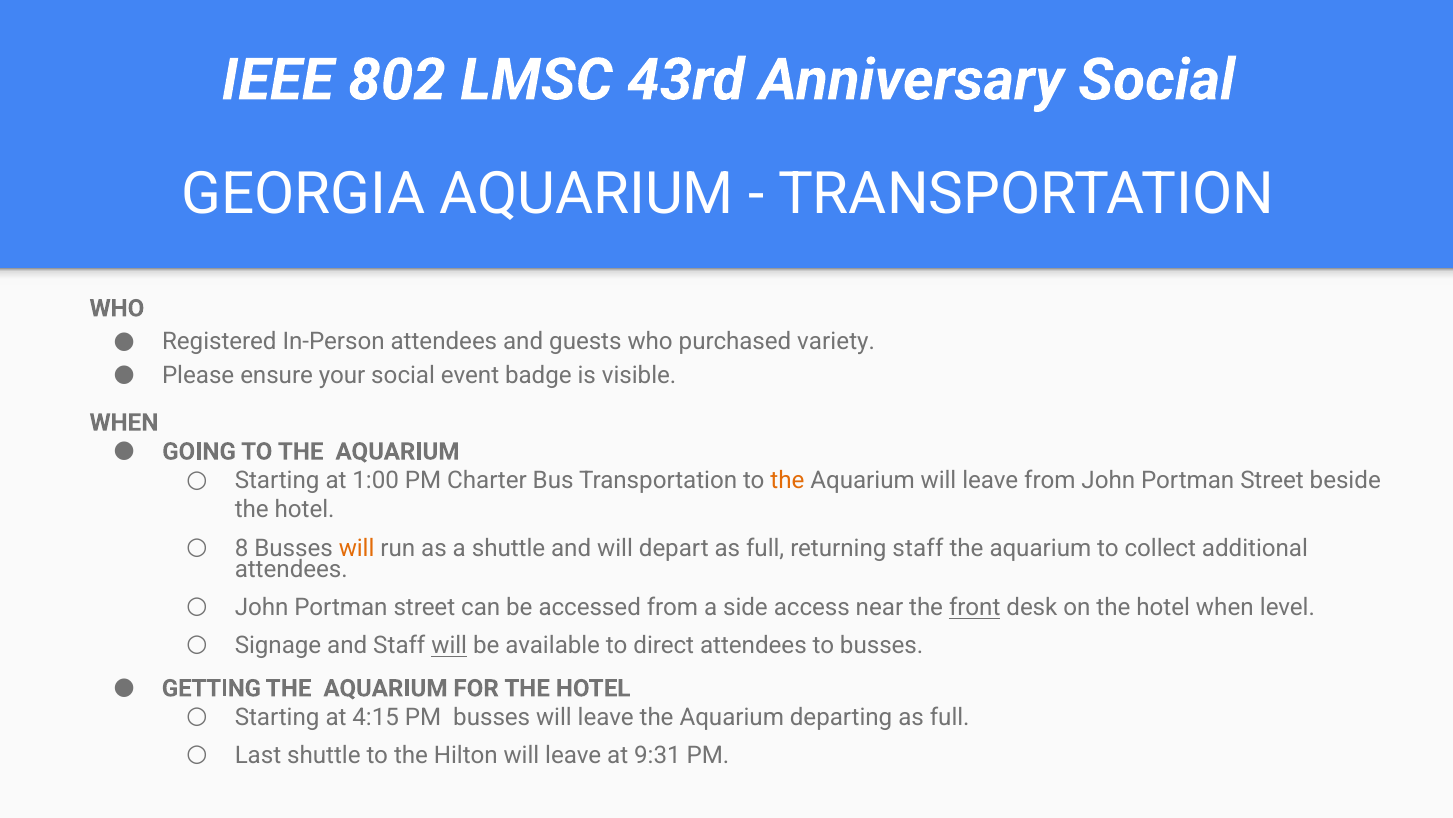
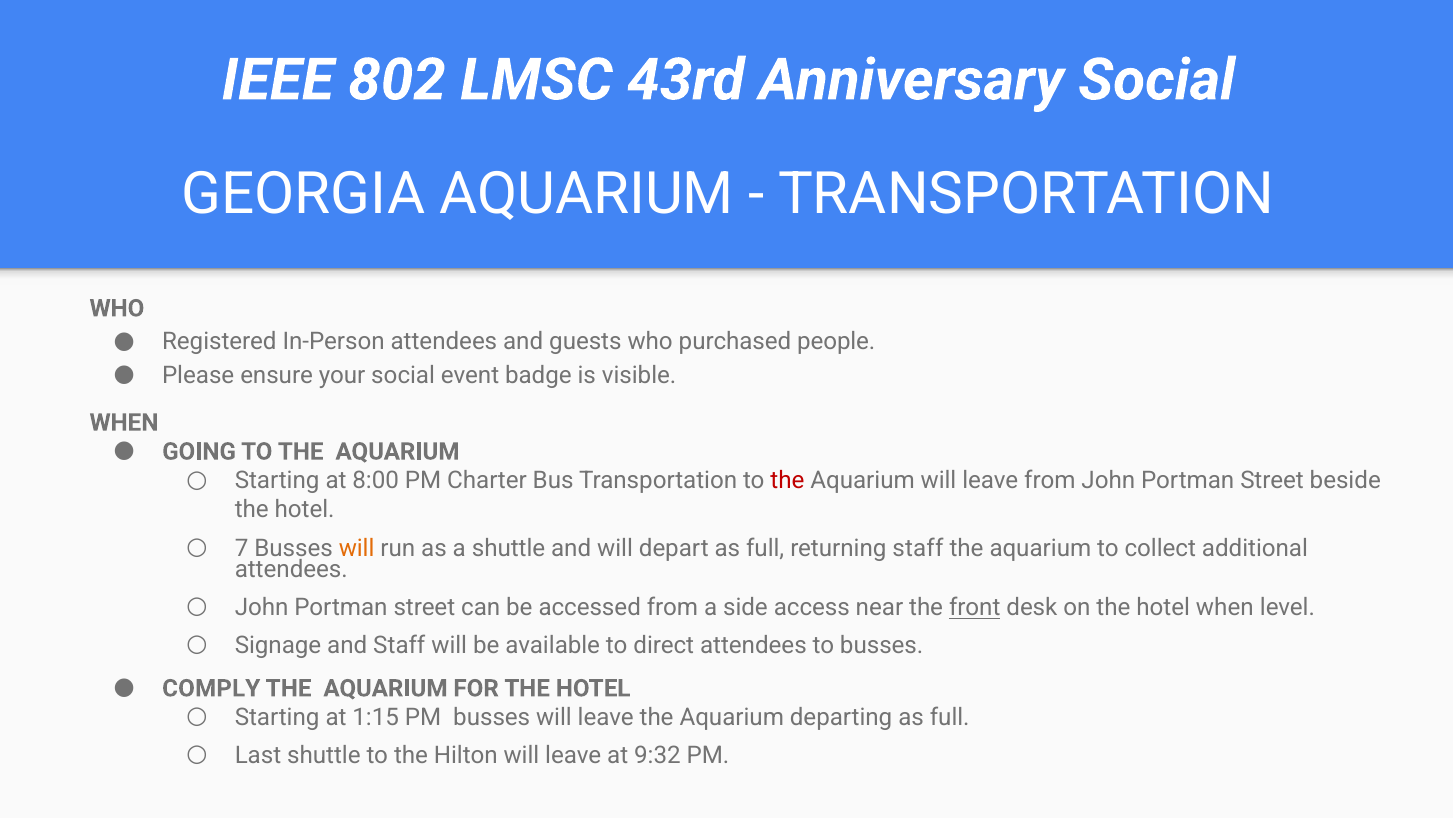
variety: variety -> people
1:00: 1:00 -> 8:00
the at (787, 480) colour: orange -> red
8: 8 -> 7
will at (449, 645) underline: present -> none
GETTING: GETTING -> COMPLY
4:15: 4:15 -> 1:15
9:31: 9:31 -> 9:32
